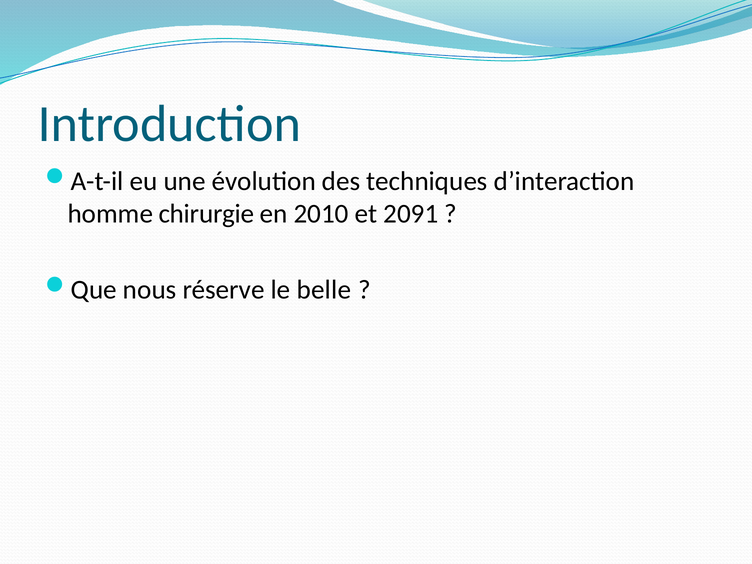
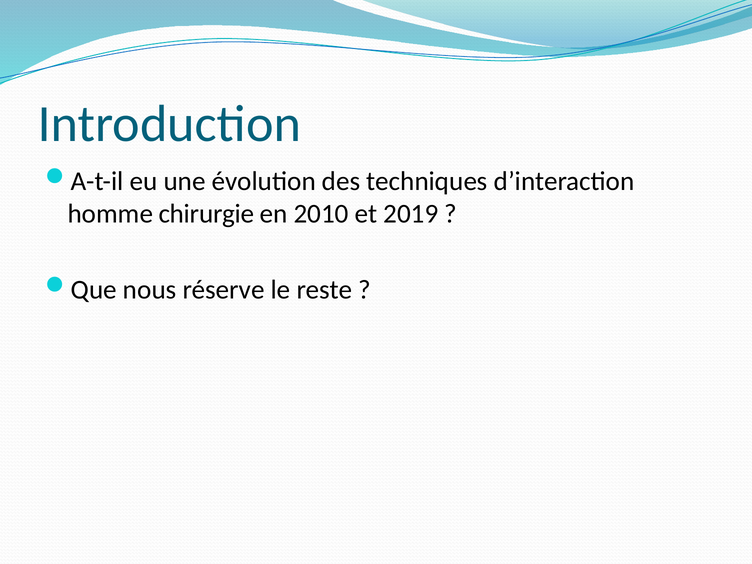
2091: 2091 -> 2019
belle: belle -> reste
